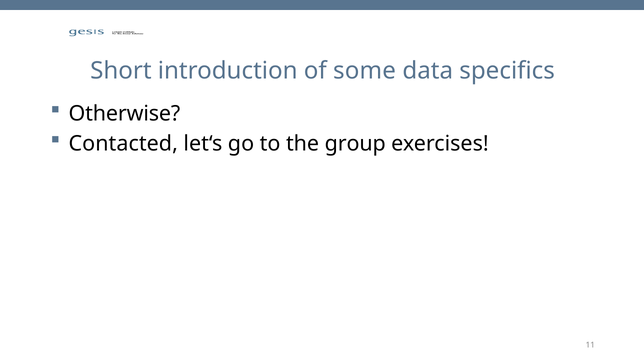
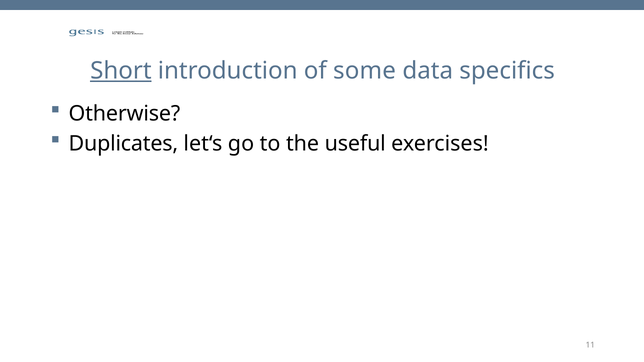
Short underline: none -> present
Contacted: Contacted -> Duplicates
group: group -> useful
